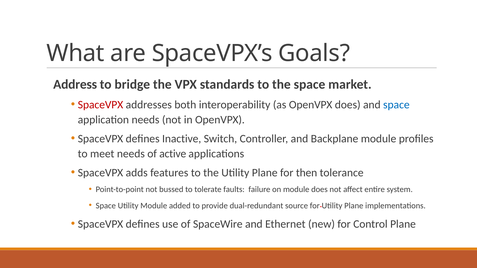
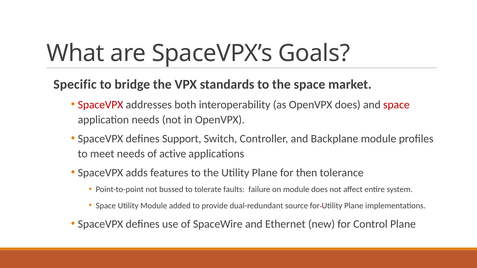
Address: Address -> Specific
space at (396, 105) colour: blue -> red
Inactive: Inactive -> Support
